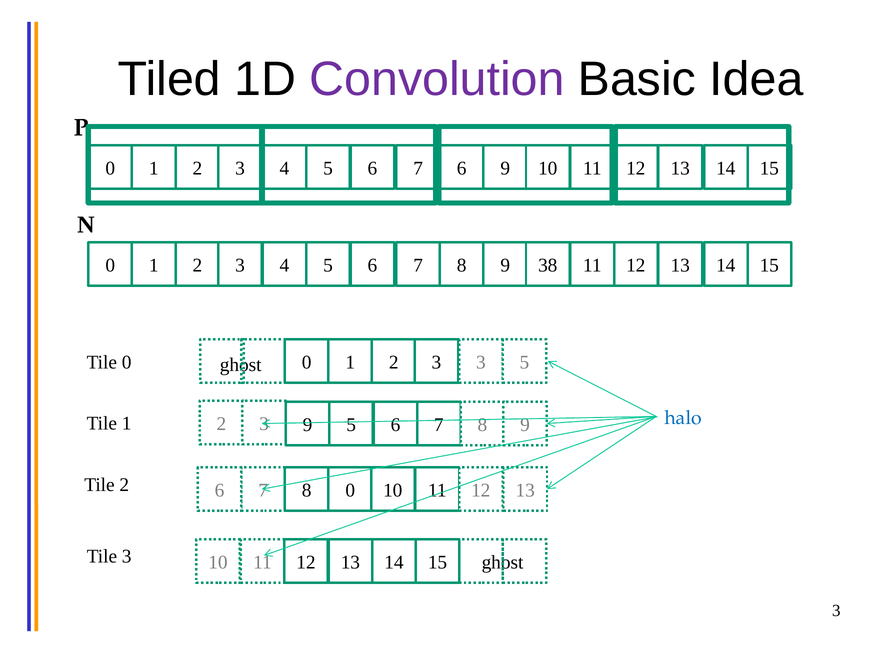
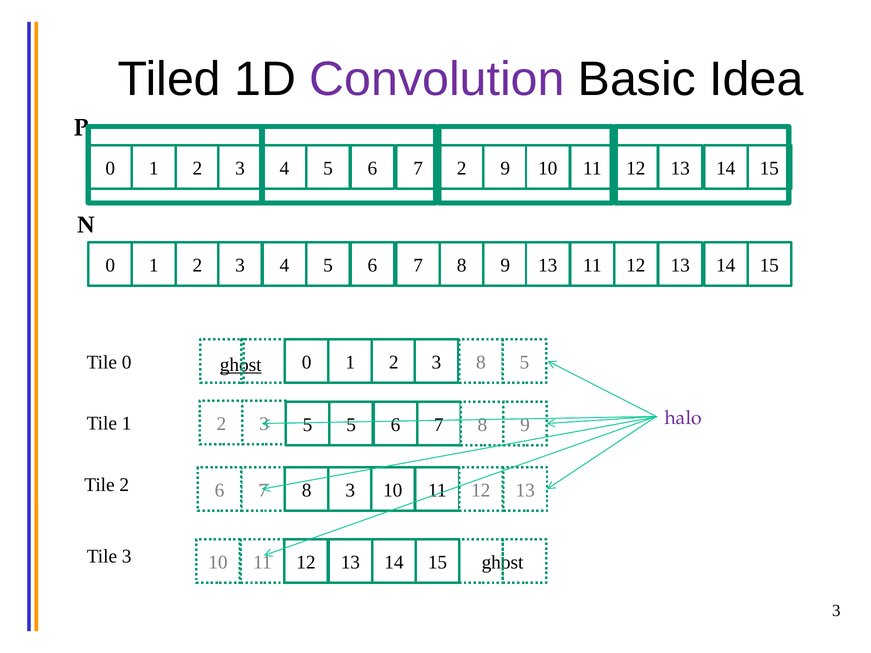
6 7 6: 6 -> 2
9 38: 38 -> 13
3 3: 3 -> 8
ghost at (241, 365) underline: none -> present
halo colour: blue -> purple
9 at (308, 425): 9 -> 5
8 0: 0 -> 3
